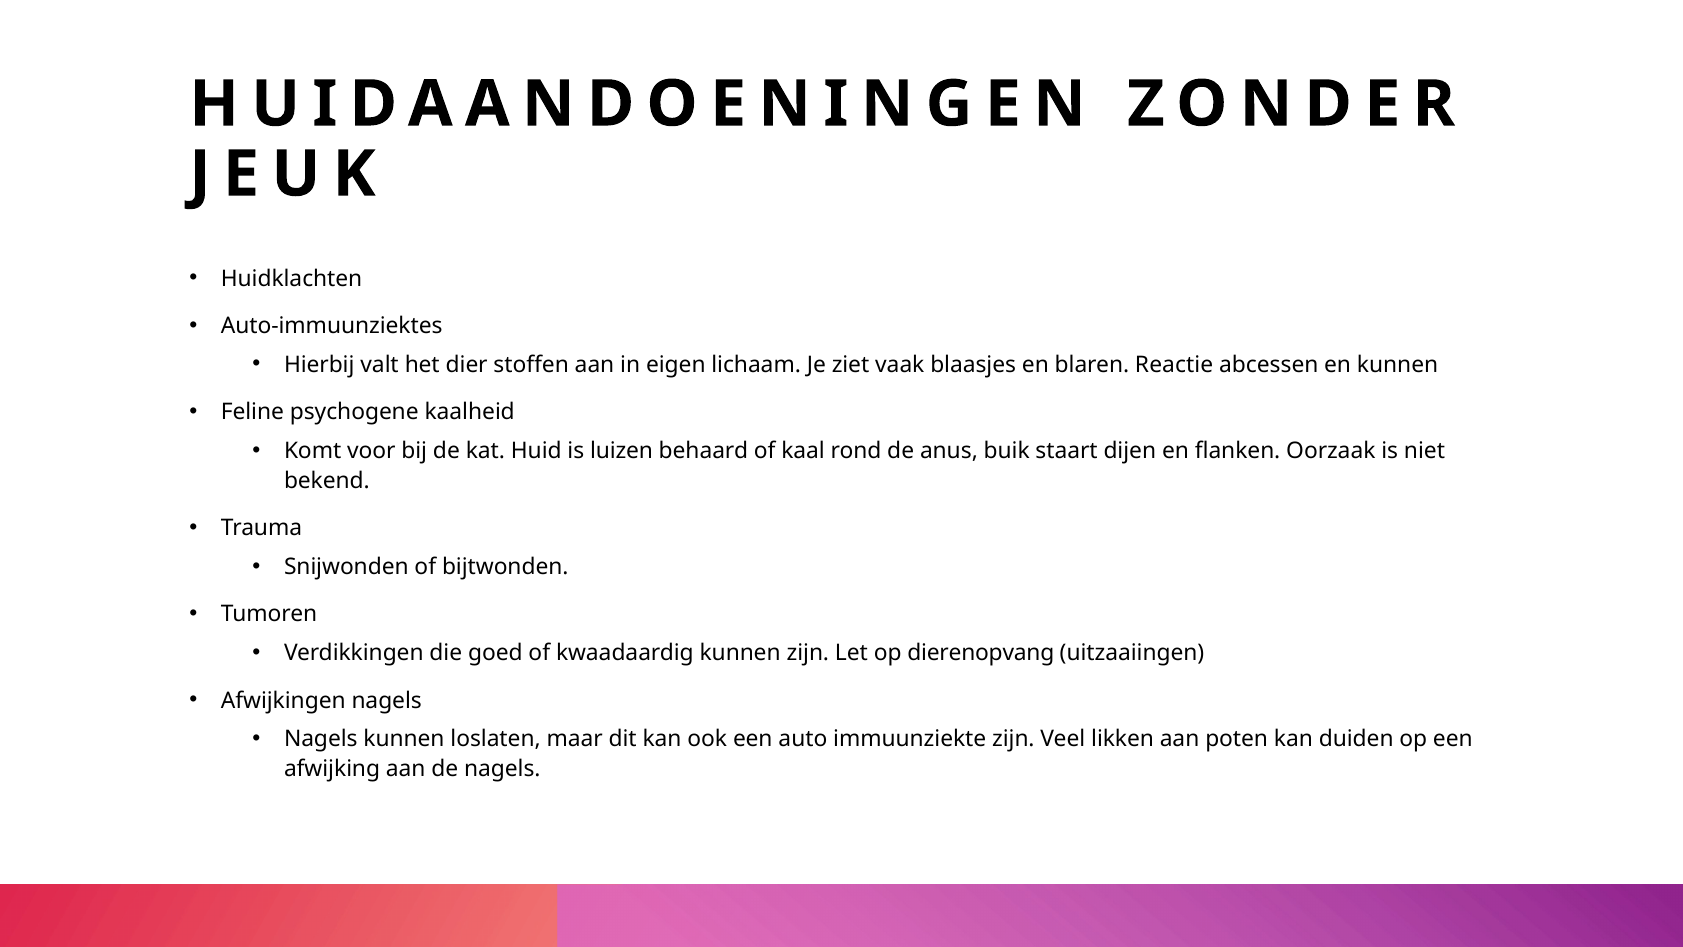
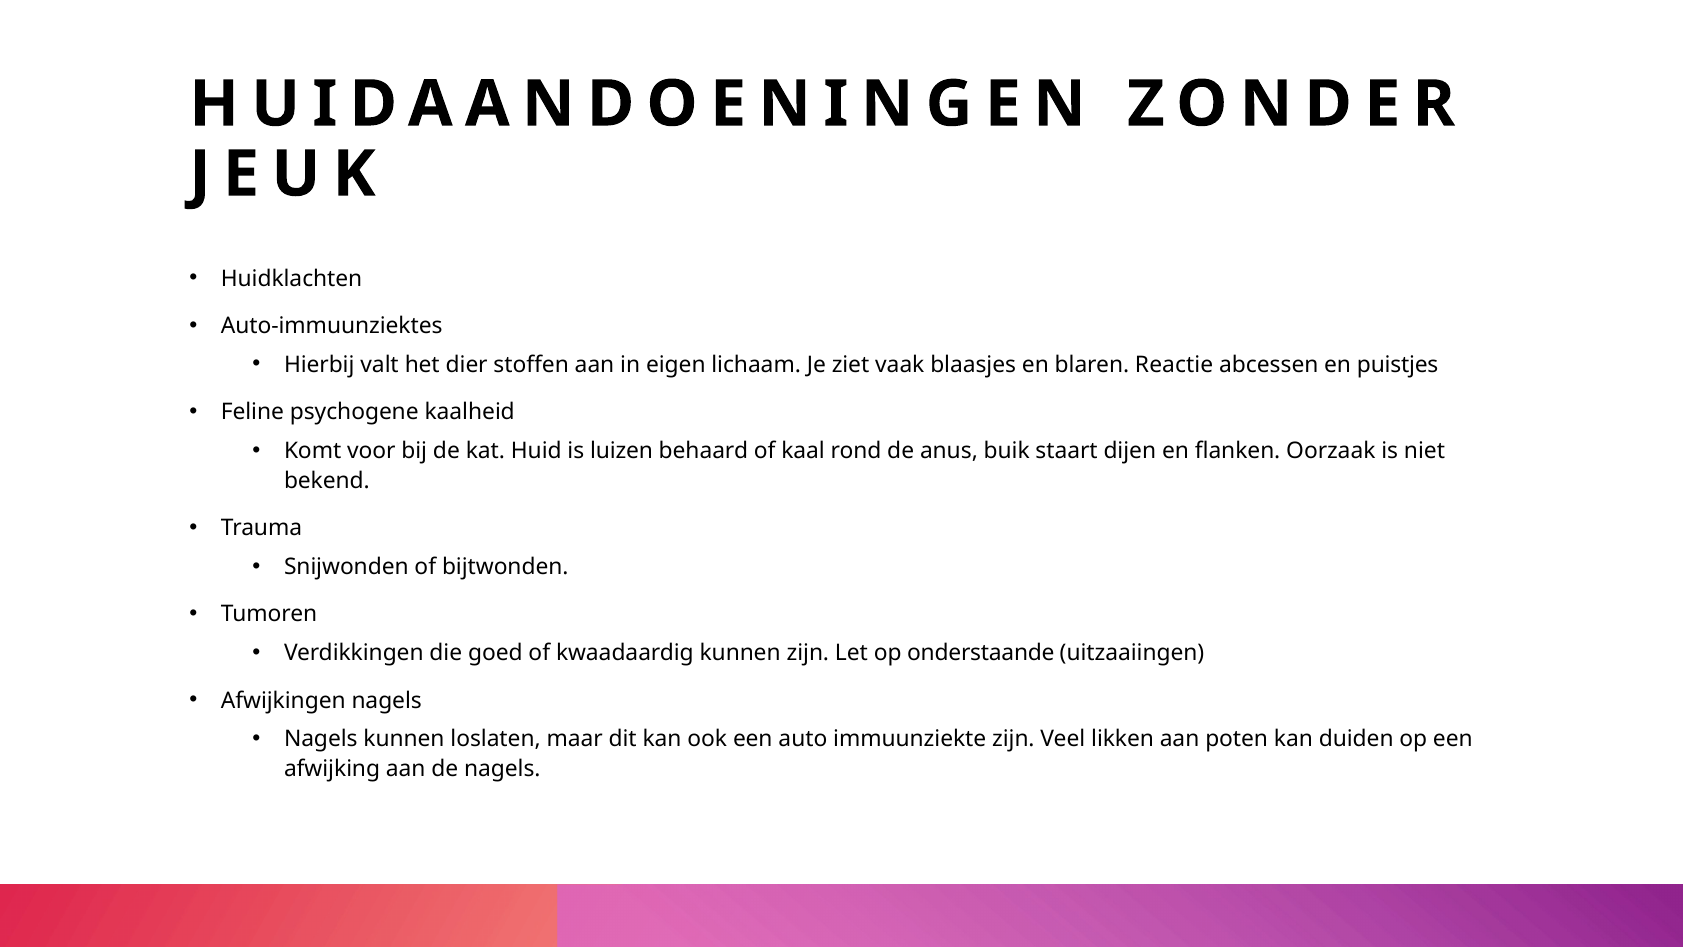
en kunnen: kunnen -> puistjes
dierenopvang: dierenopvang -> onderstaande
